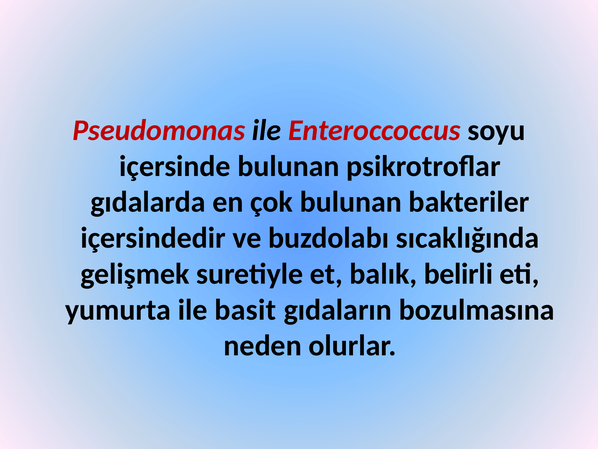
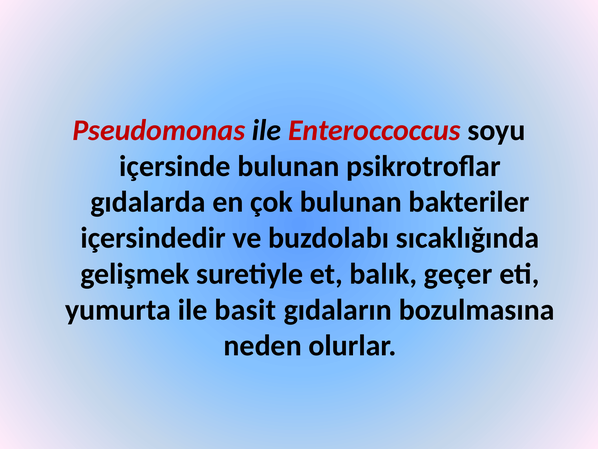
belirli: belirli -> geçer
